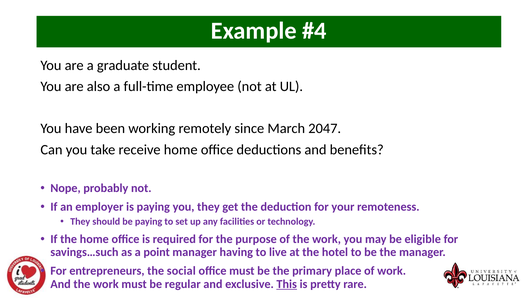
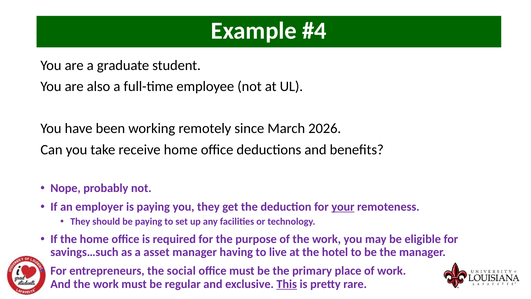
2047: 2047 -> 2026
your underline: none -> present
point: point -> asset
